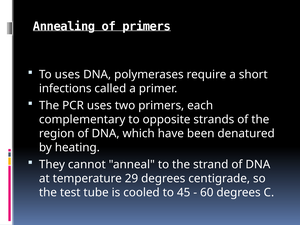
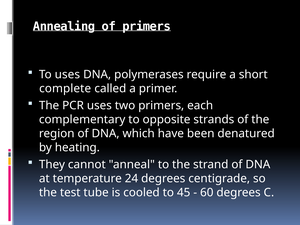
infections: infections -> complete
29: 29 -> 24
